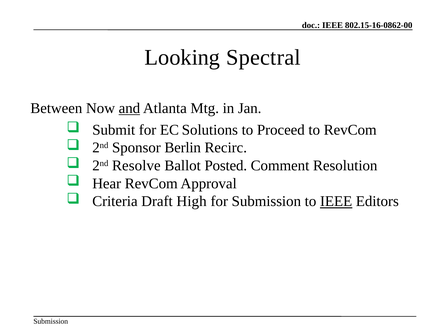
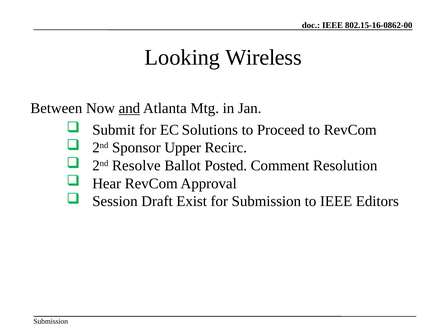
Spectral: Spectral -> Wireless
Berlin: Berlin -> Upper
Criteria: Criteria -> Session
High: High -> Exist
IEEE at (336, 201) underline: present -> none
